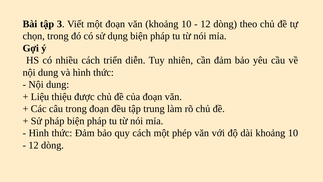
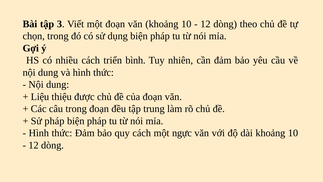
diễn: diễn -> bình
phép: phép -> ngực
